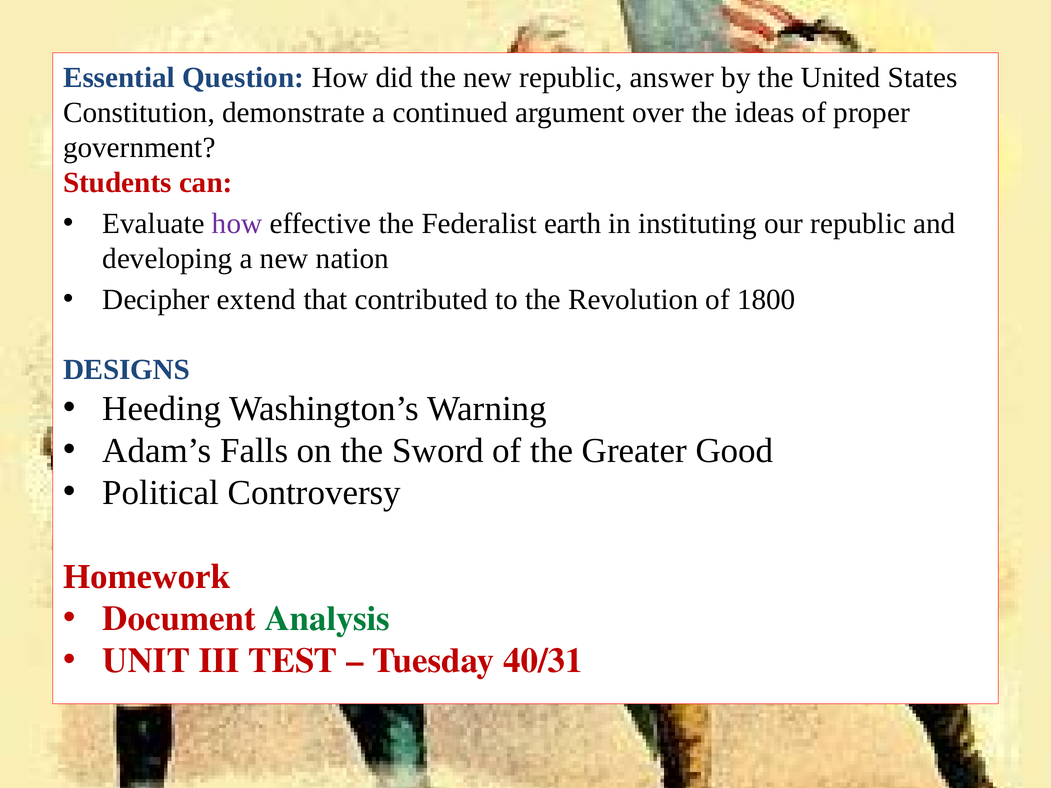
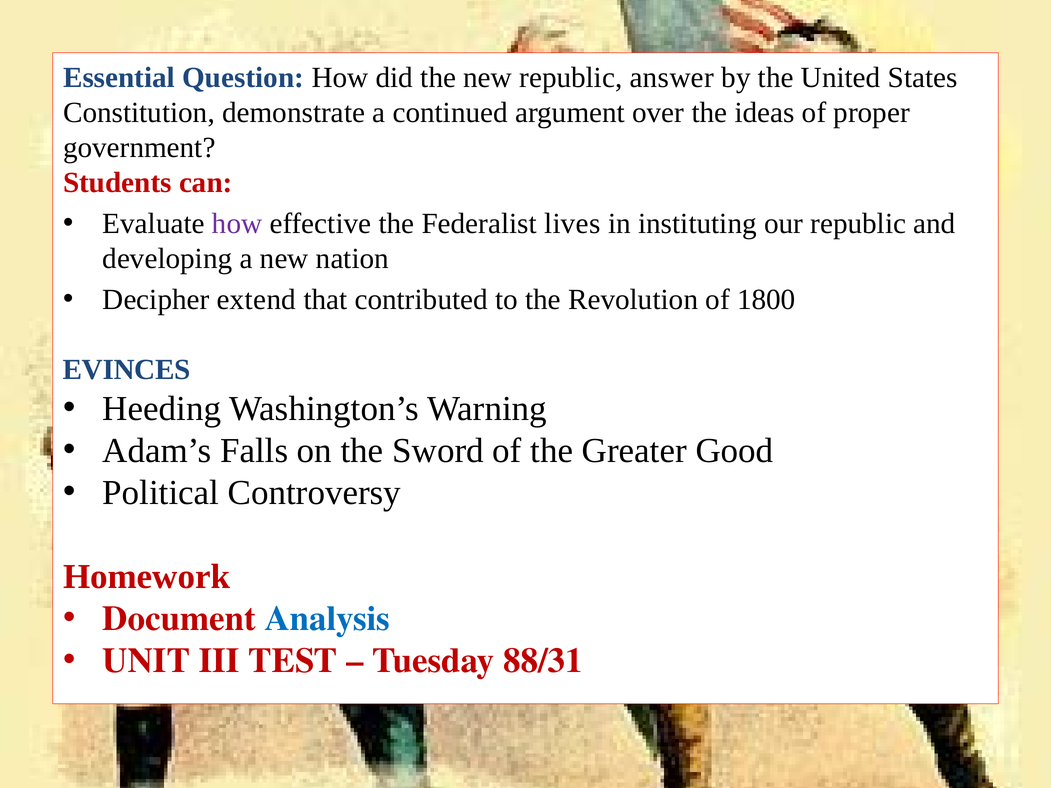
earth: earth -> lives
DESIGNS: DESIGNS -> EVINCES
Analysis colour: green -> blue
40/31: 40/31 -> 88/31
